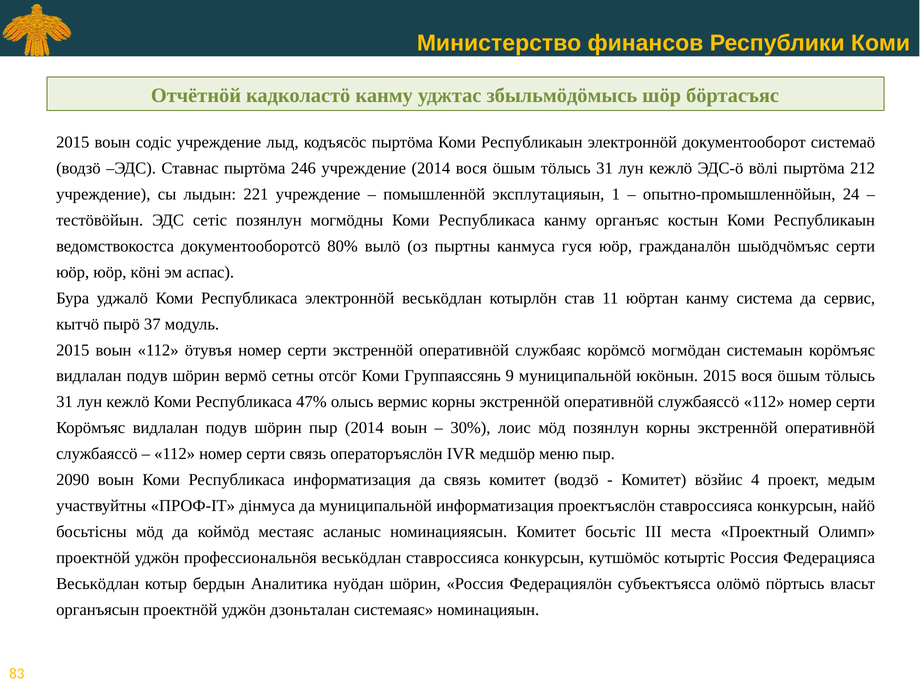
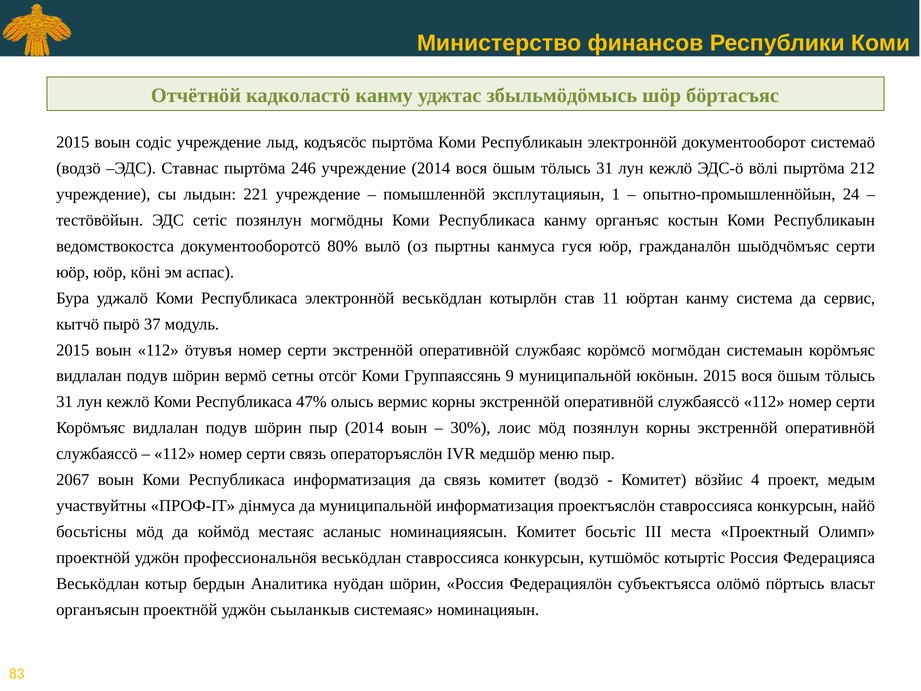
2090: 2090 -> 2067
дзоньталан: дзоньталан -> сьыланкыв
